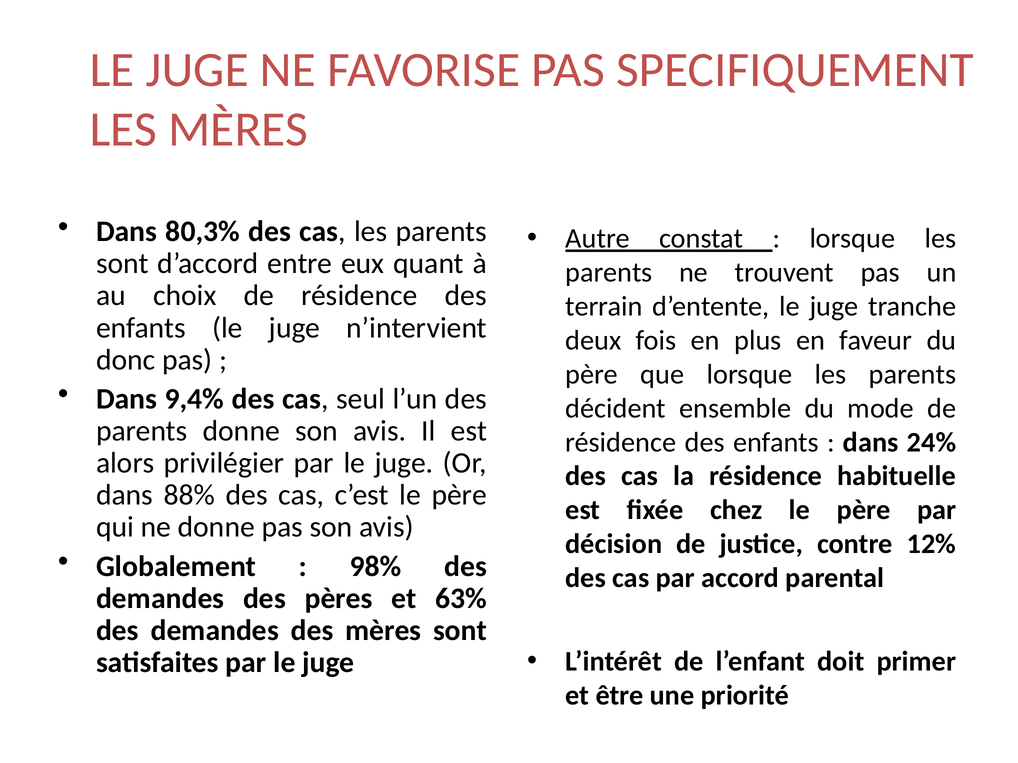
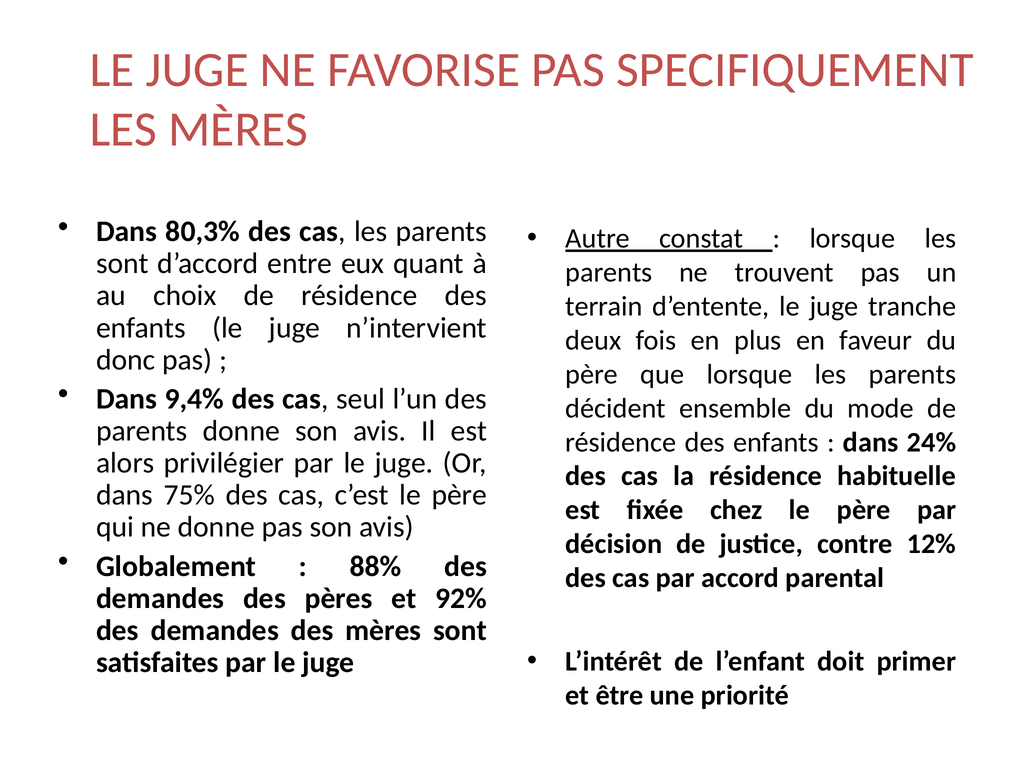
88%: 88% -> 75%
98%: 98% -> 88%
63%: 63% -> 92%
